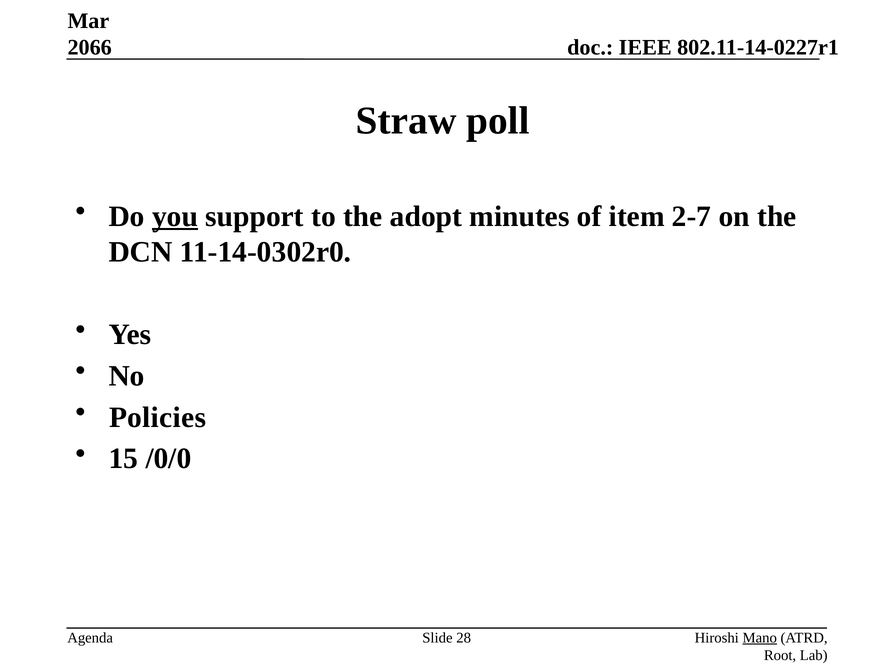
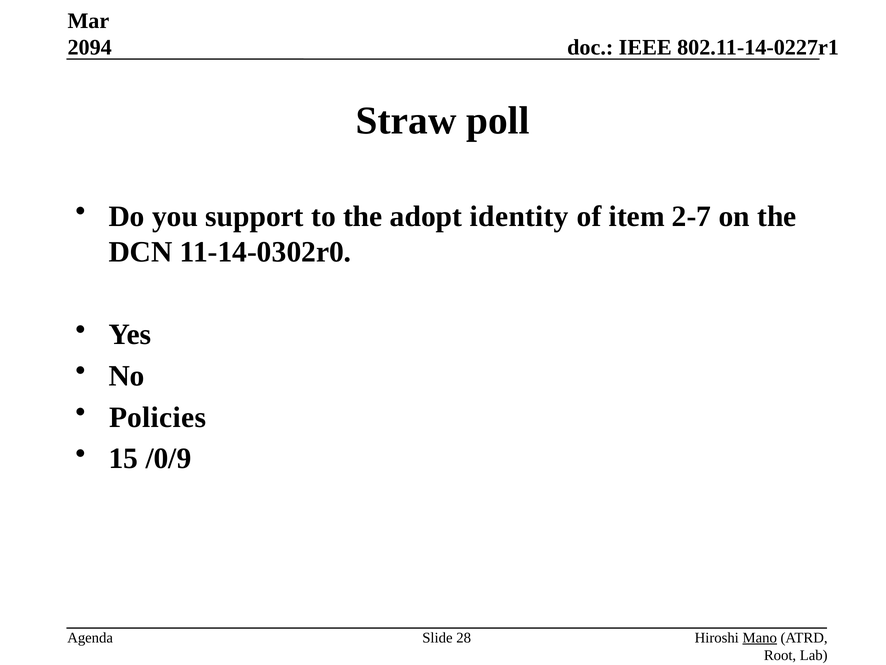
2066: 2066 -> 2094
you underline: present -> none
minutes: minutes -> identity
/0/0: /0/0 -> /0/9
